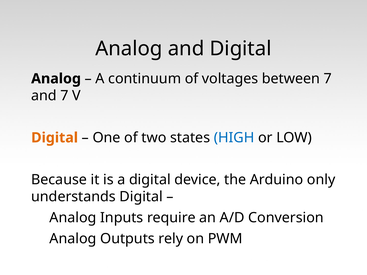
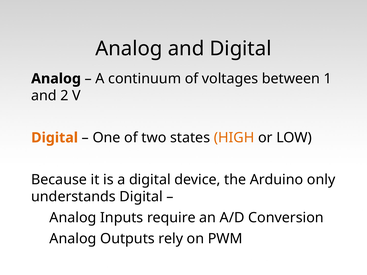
between 7: 7 -> 1
and 7: 7 -> 2
HIGH colour: blue -> orange
